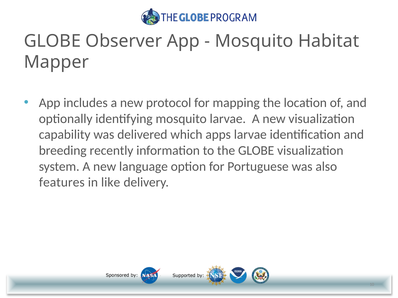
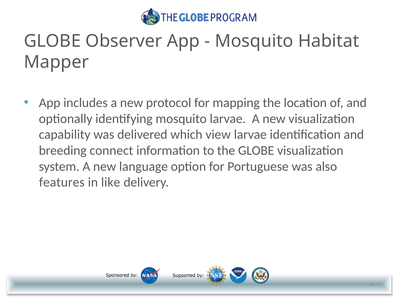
apps: apps -> view
recently: recently -> connect
